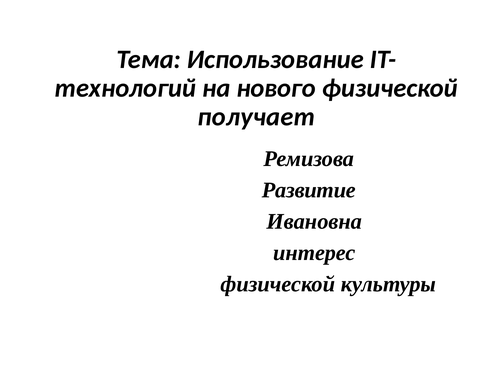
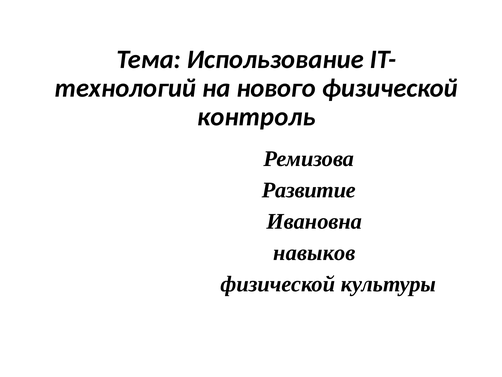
получает: получает -> контроль
интерес: интерес -> навыков
